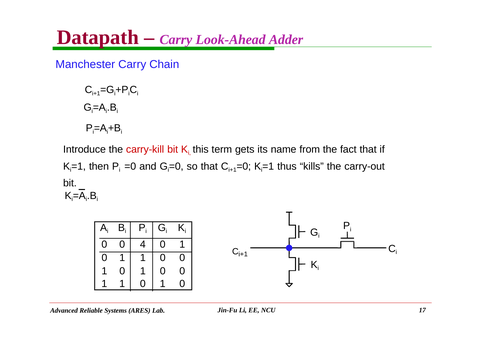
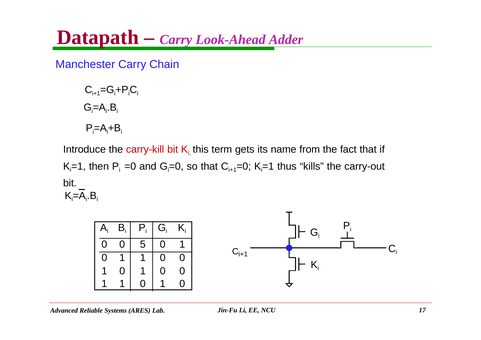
4: 4 -> 5
